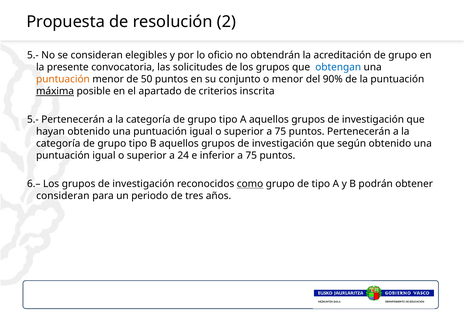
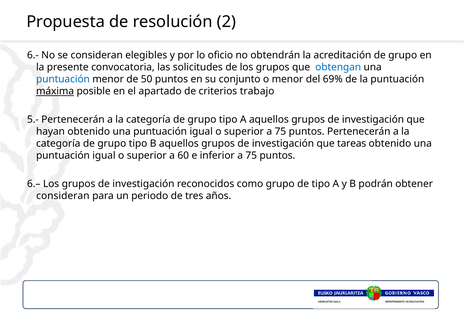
5.- at (33, 55): 5.- -> 6.-
puntuación at (63, 79) colour: orange -> blue
90%: 90% -> 69%
inscrita: inscrita -> trabajo
según: según -> tareas
24: 24 -> 60
como underline: present -> none
